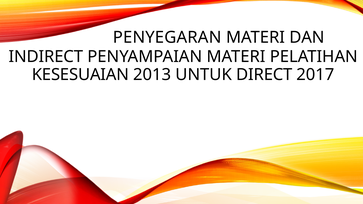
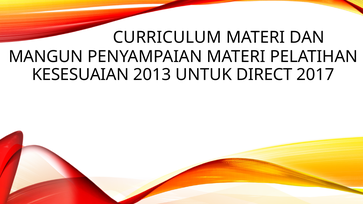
PENYEGARAN: PENYEGARAN -> CURRICULUM
INDIRECT: INDIRECT -> MANGUN
